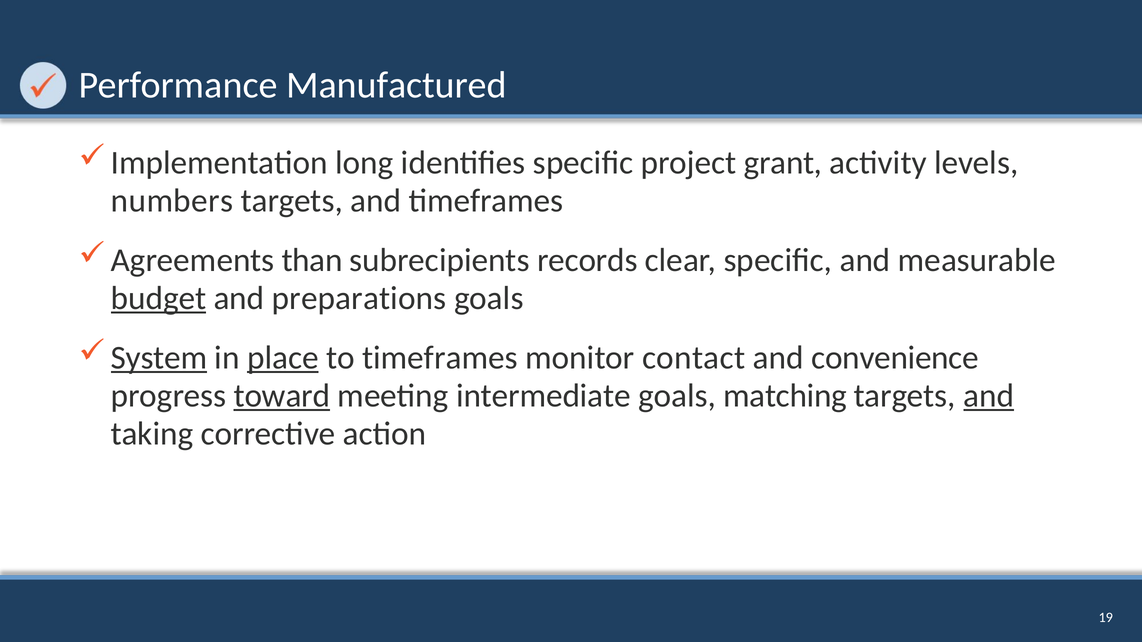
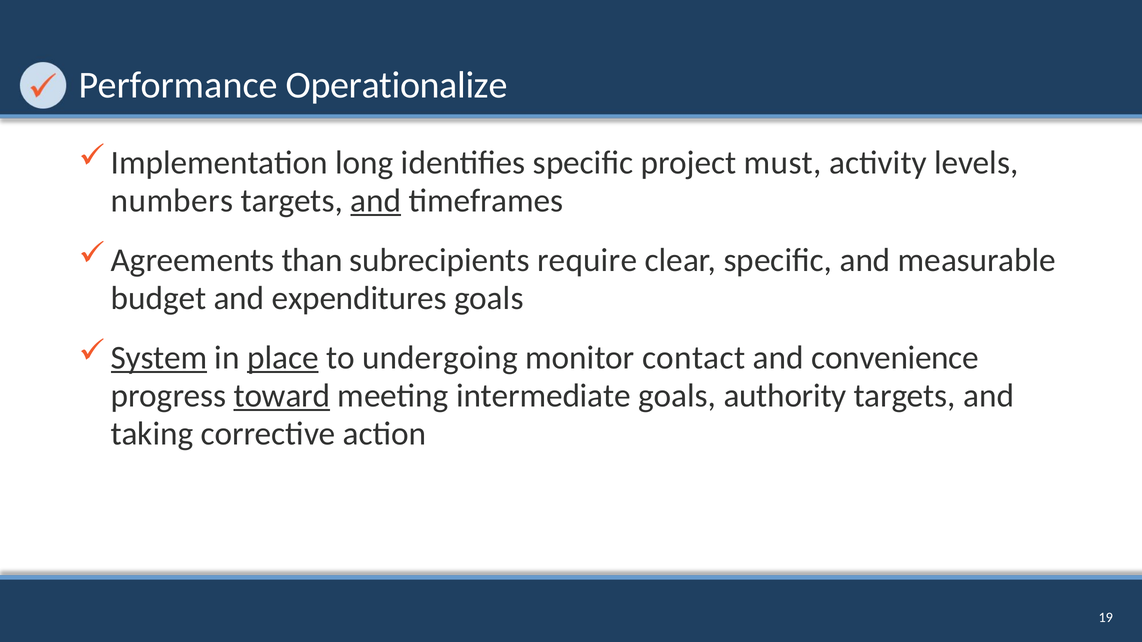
Manufactured: Manufactured -> Operationalize
grant: grant -> must
and at (376, 201) underline: none -> present
records: records -> require
budget underline: present -> none
preparations: preparations -> expenditures
to timeframes: timeframes -> undergoing
matching: matching -> authority
and at (989, 396) underline: present -> none
